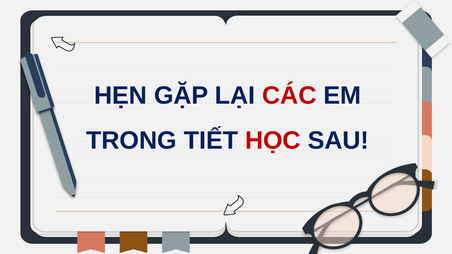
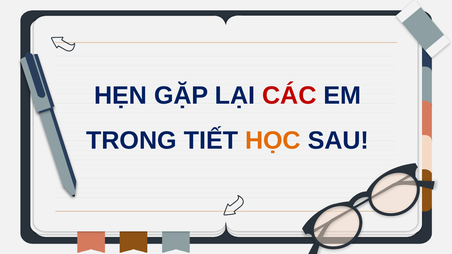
HỌC colour: red -> orange
